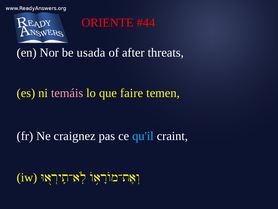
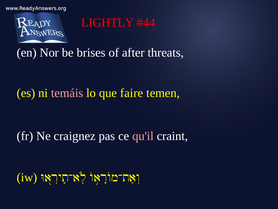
ORIENTE: ORIENTE -> LIGHTLY
usada: usada -> brises
qu'il colour: light blue -> pink
